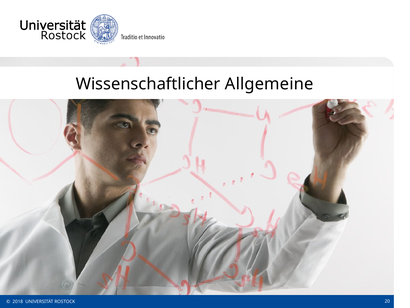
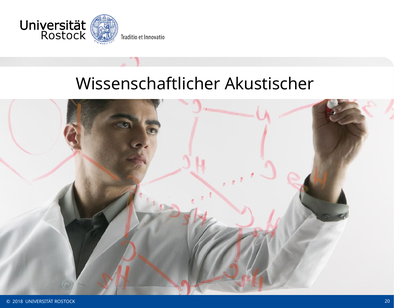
Allgemeine: Allgemeine -> Akustischer
